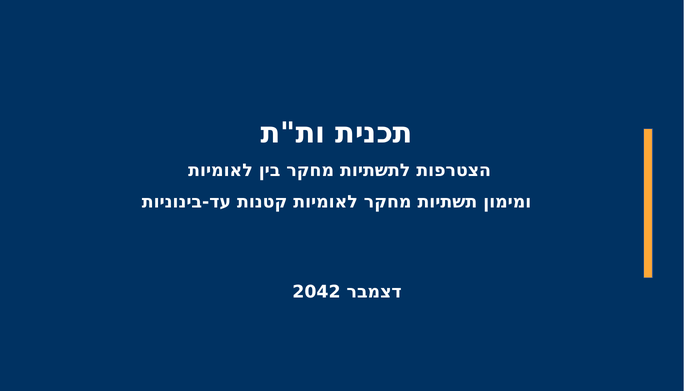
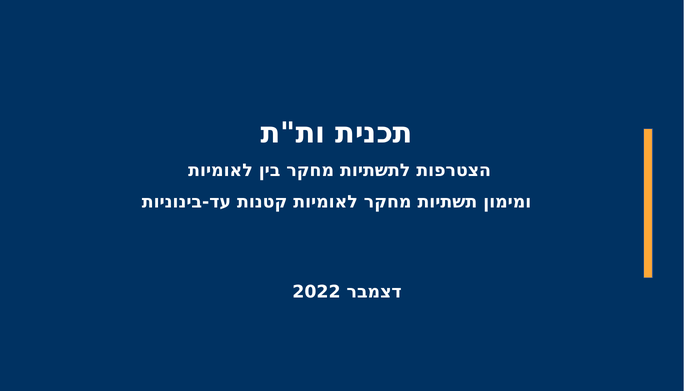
2042: 2042 -> 2022
